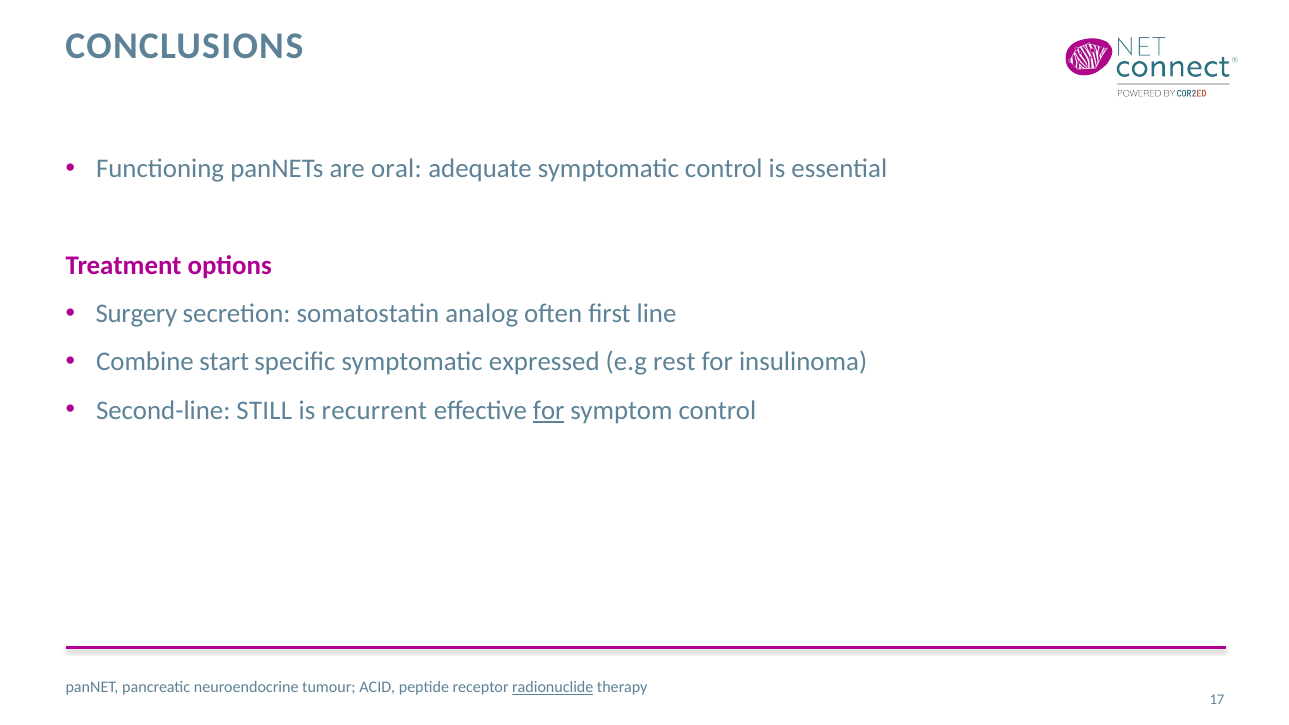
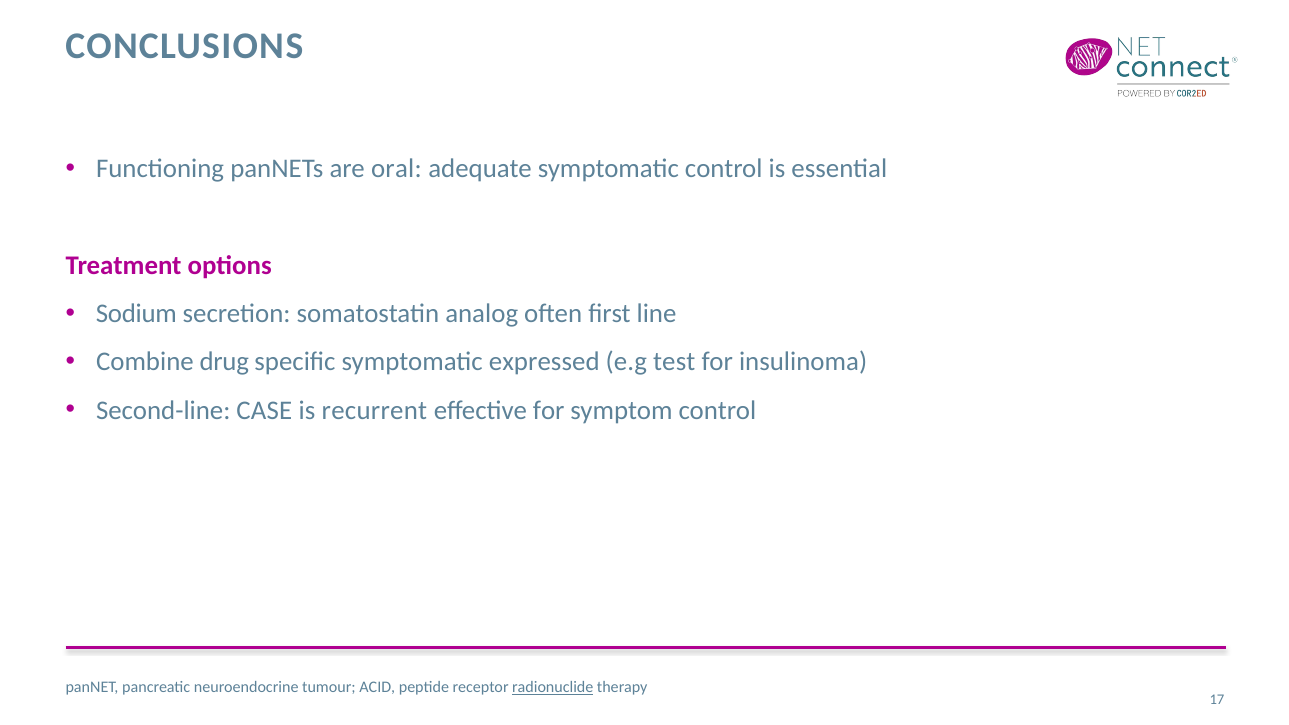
Surgery: Surgery -> Sodium
start: start -> drug
rest: rest -> test
STILL: STILL -> CASE
for at (549, 410) underline: present -> none
